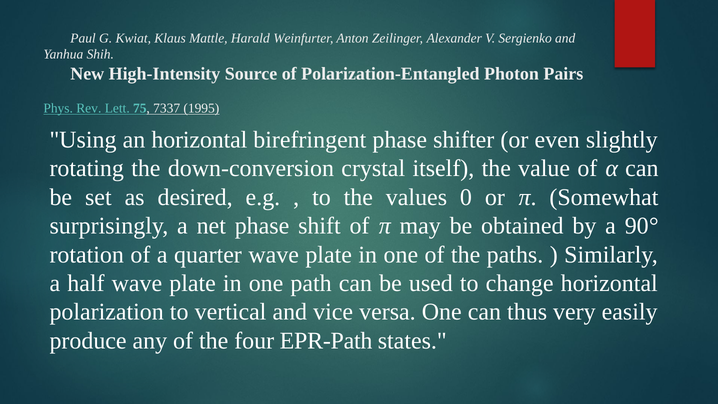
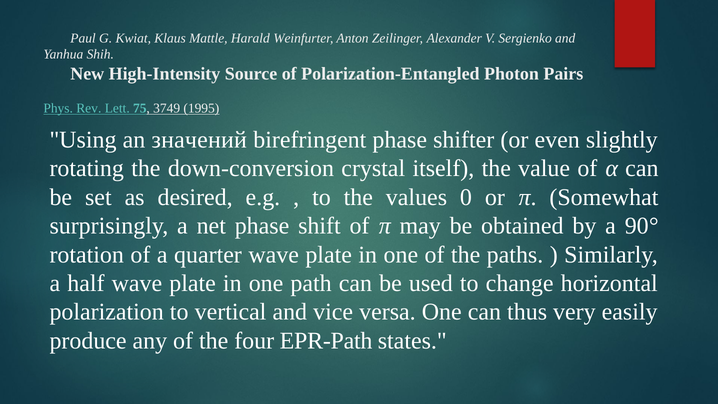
7337: 7337 -> 3749
an horizontal: horizontal -> значений
